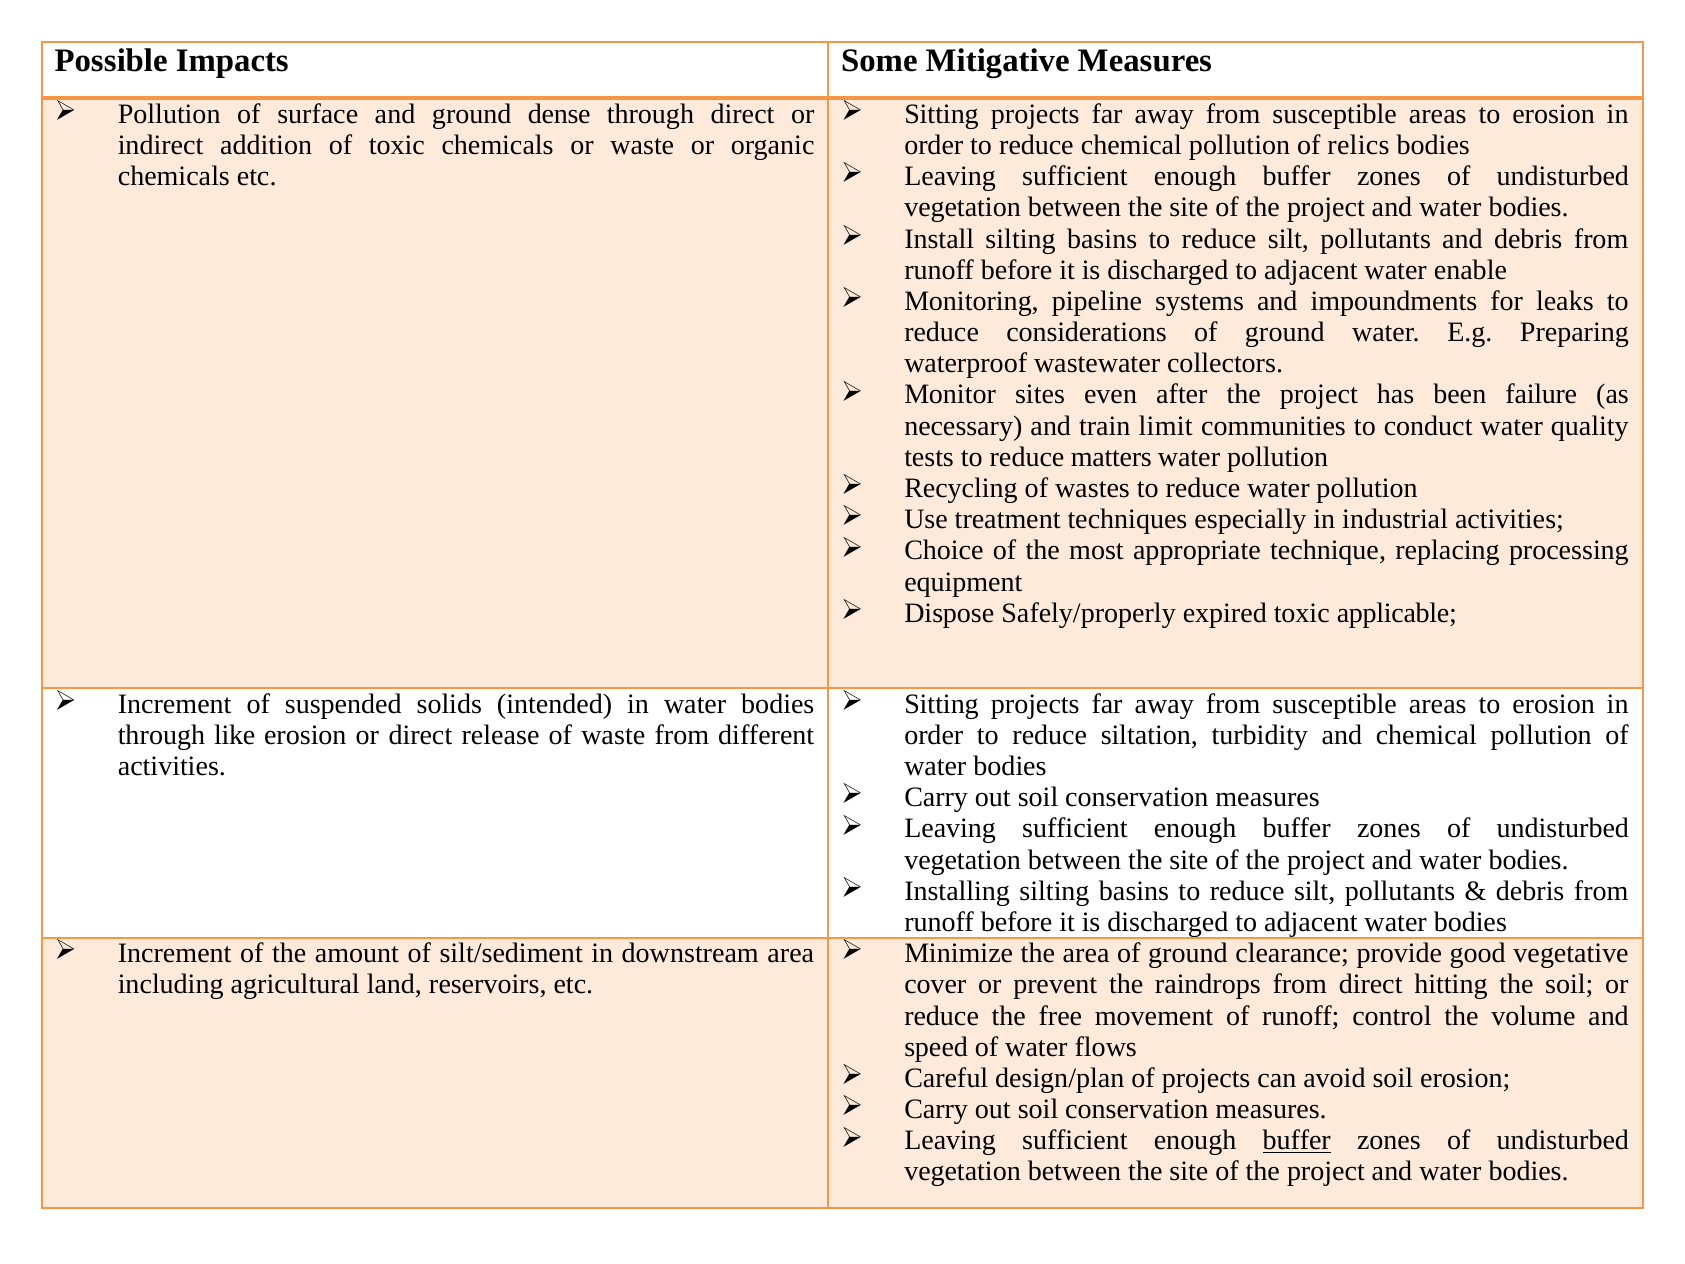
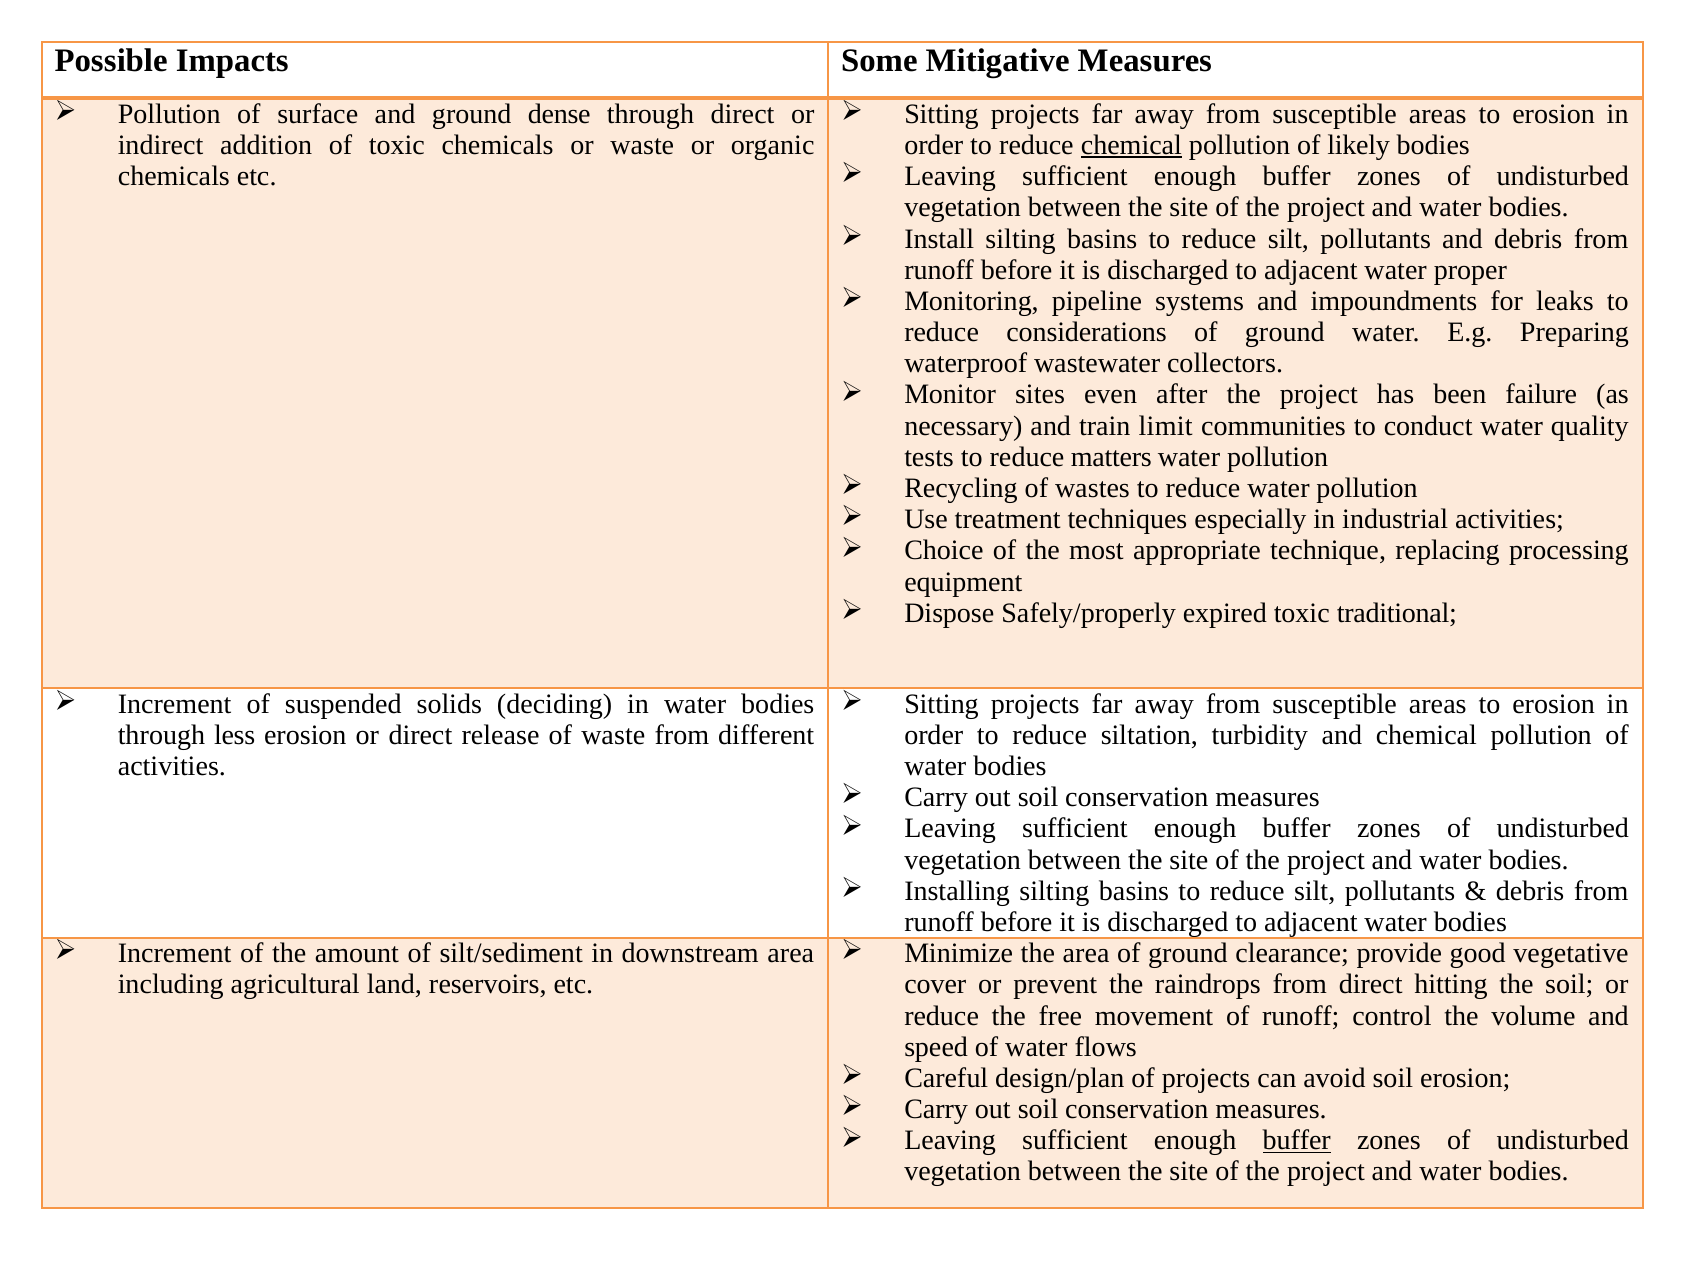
chemical at (1131, 145) underline: none -> present
relics: relics -> likely
enable: enable -> proper
applicable: applicable -> traditional
intended: intended -> deciding
like: like -> less
